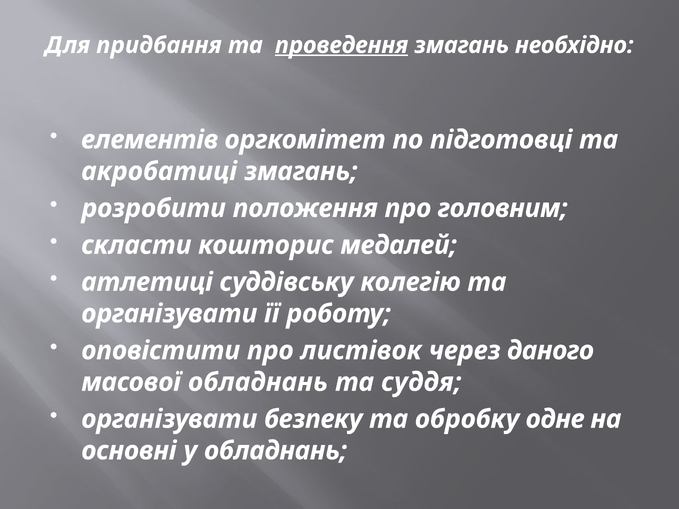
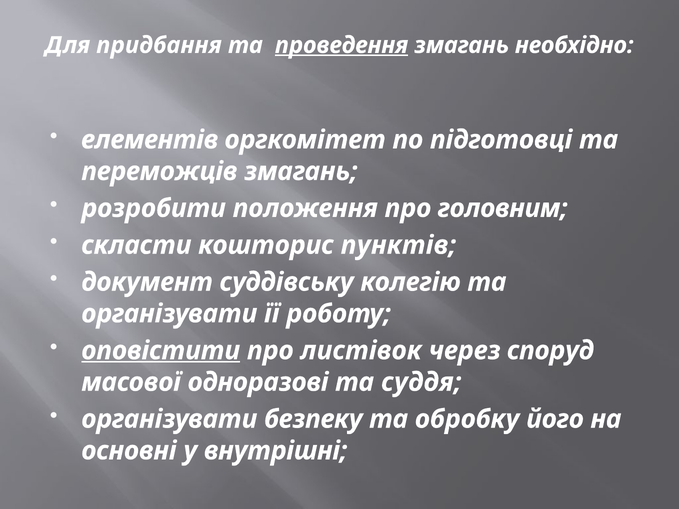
акробатиці: акробатиці -> переможців
медалей: медалей -> пунктів
атлетиці: атлетиці -> документ
оповістити underline: none -> present
даного: даного -> споруд
масової обладнань: обладнань -> одноразові
одне: одне -> його
у обладнань: обладнань -> внутрішні
